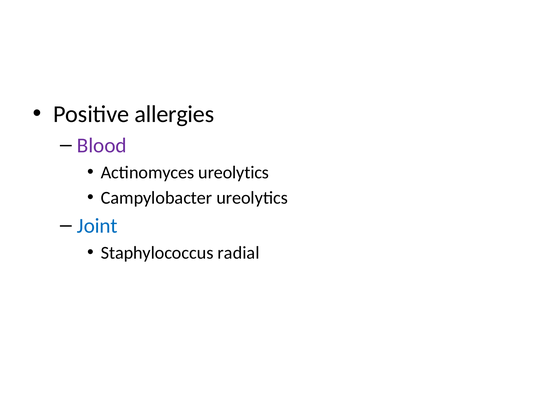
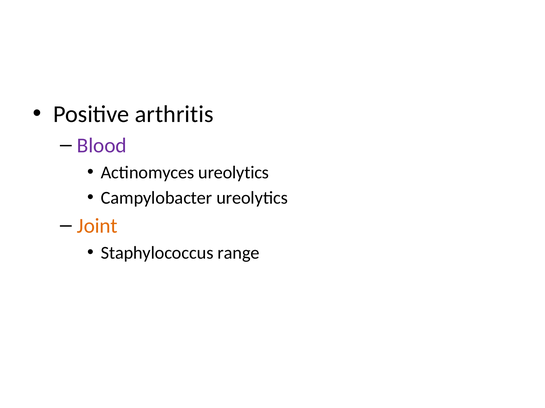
allergies: allergies -> arthritis
Joint colour: blue -> orange
radial: radial -> range
